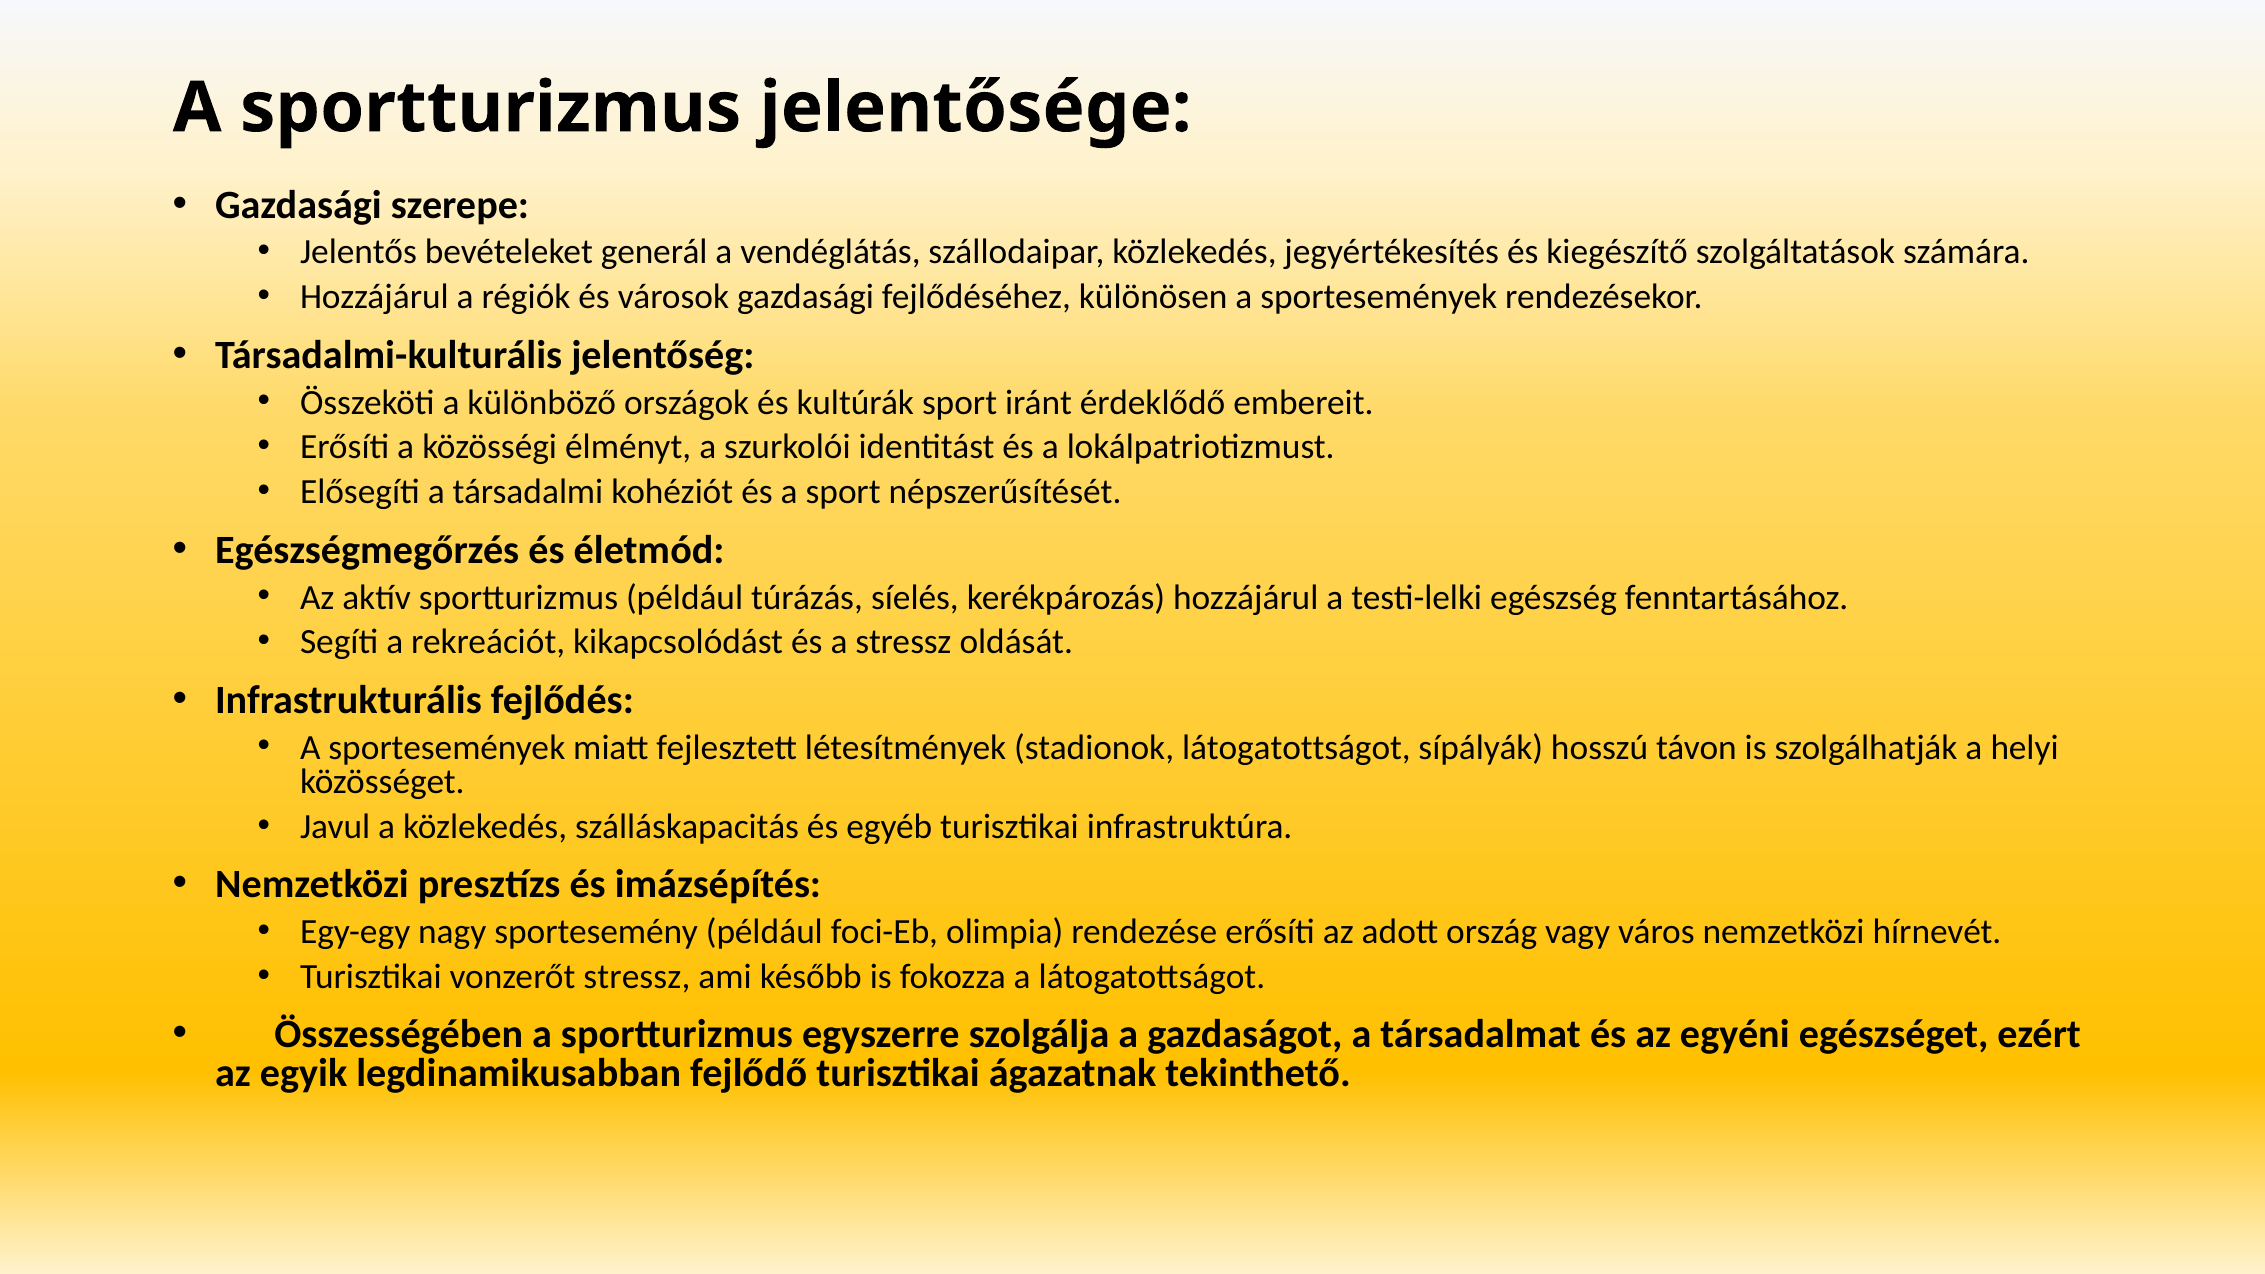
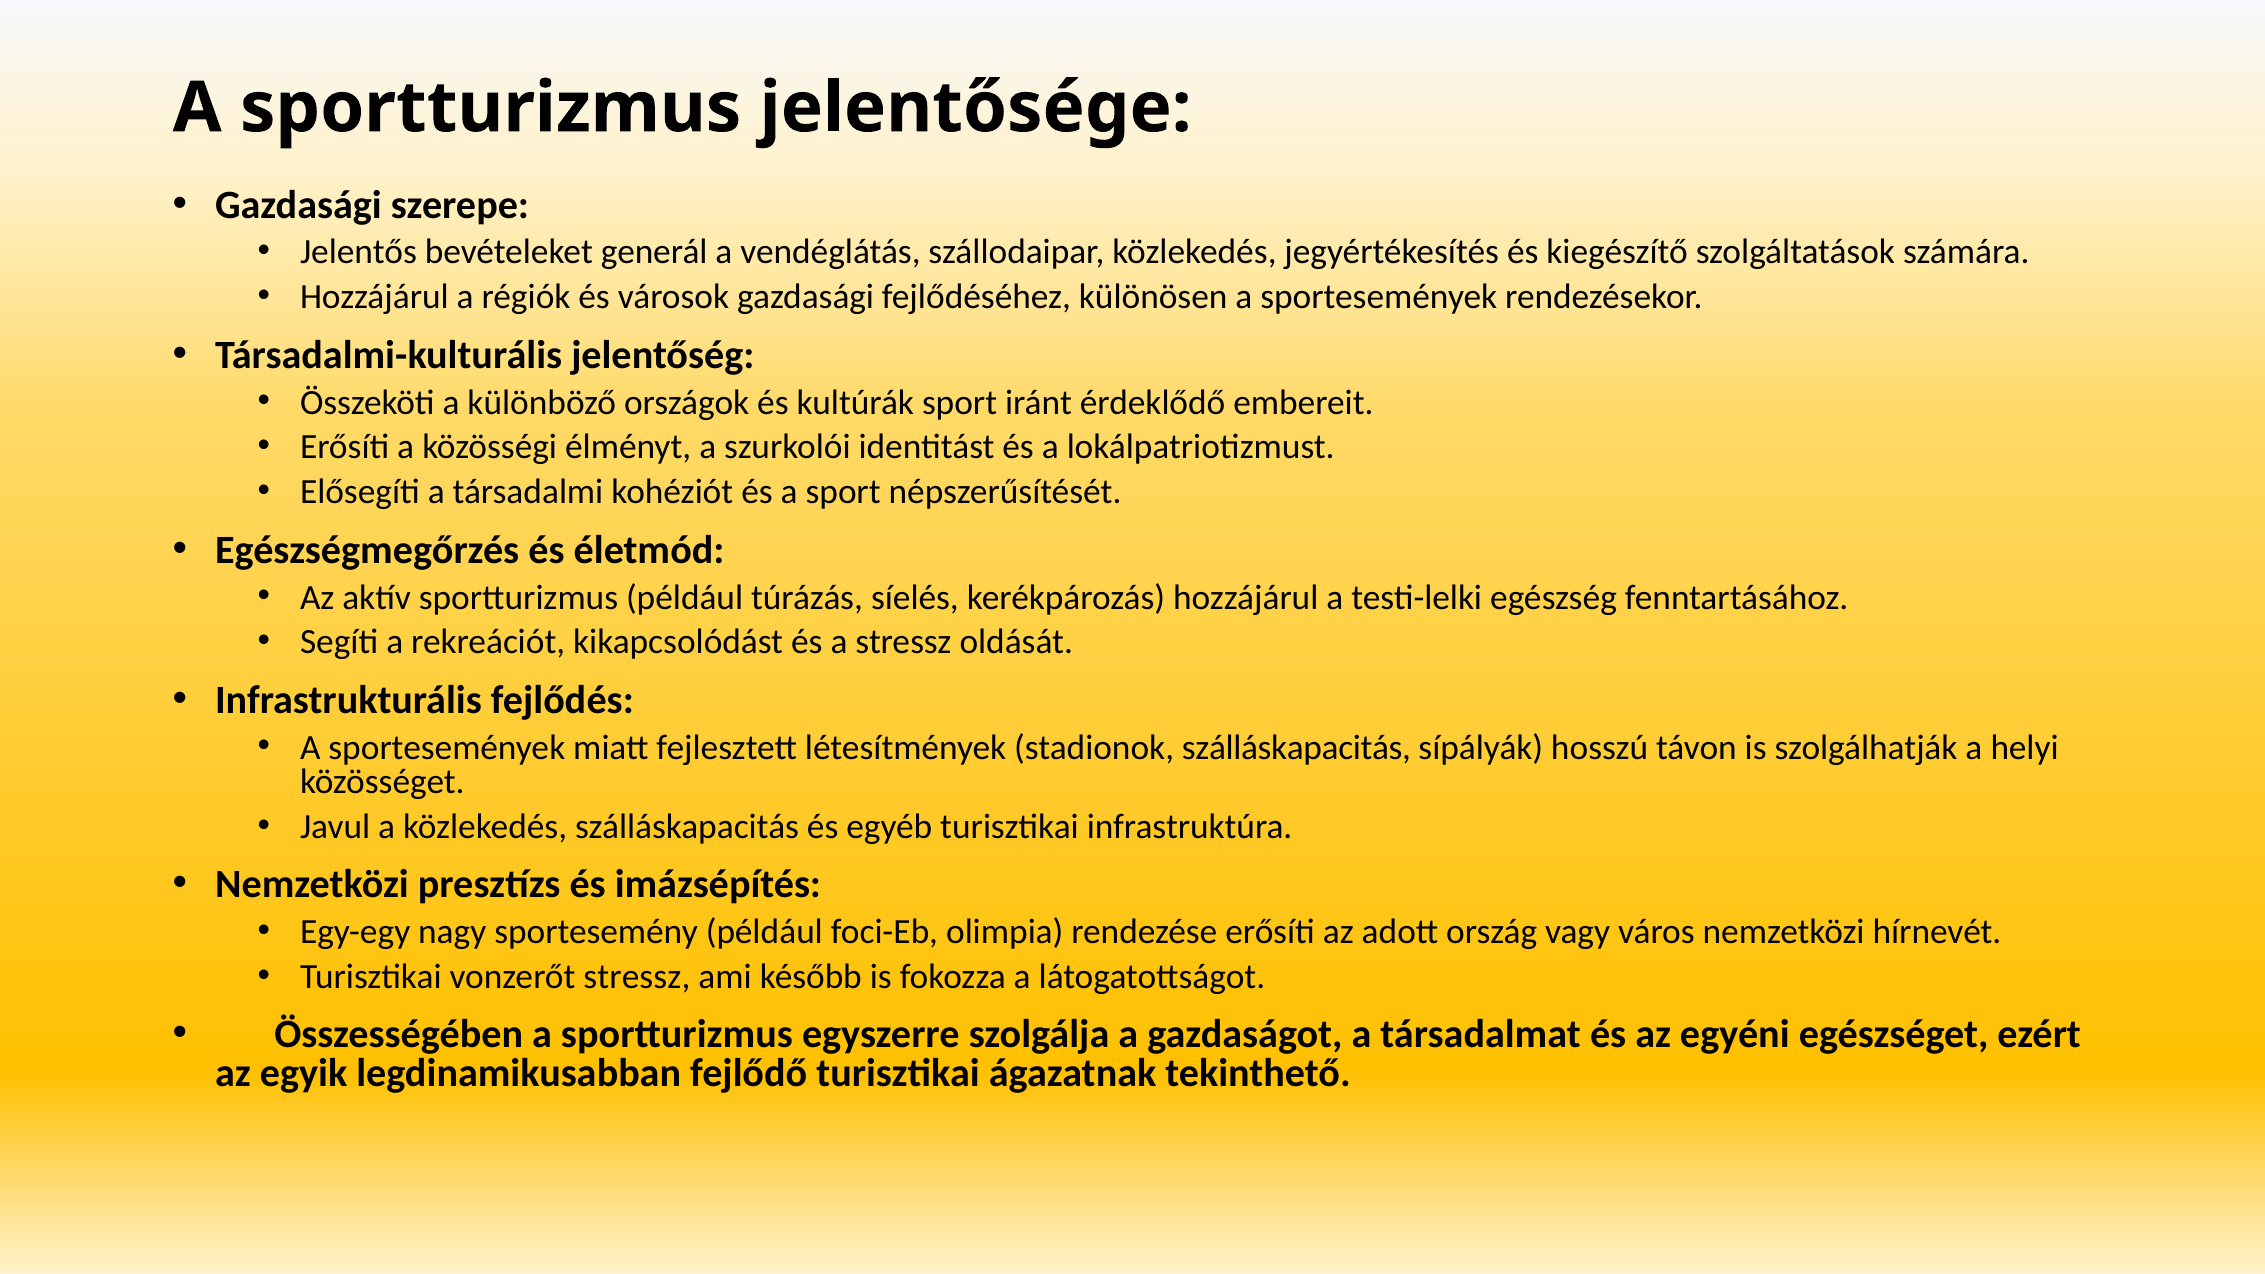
stadionok látogatottságot: látogatottságot -> szálláskapacitás
